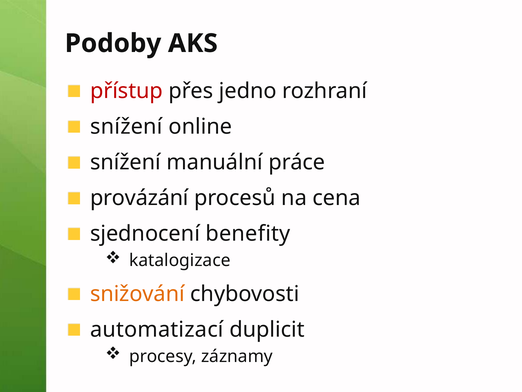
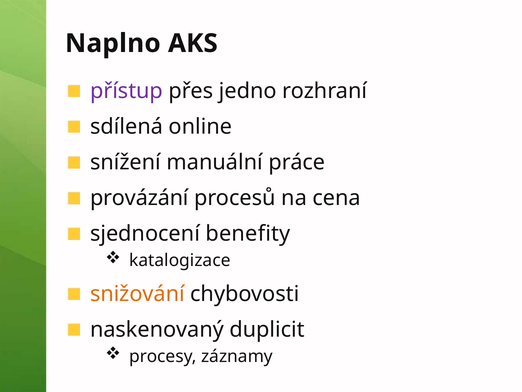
Podoby: Podoby -> Naplno
přístup colour: red -> purple
snížení at (126, 126): snížení -> sdílená
automatizací: automatizací -> naskenovaný
